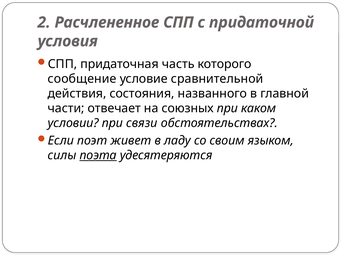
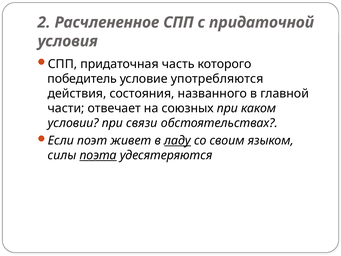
сообщение: сообщение -> победитель
сравнительной: сравнительной -> употребляются
ладу underline: none -> present
